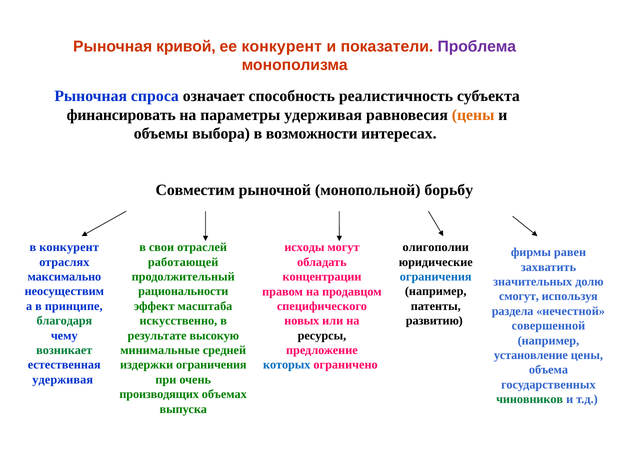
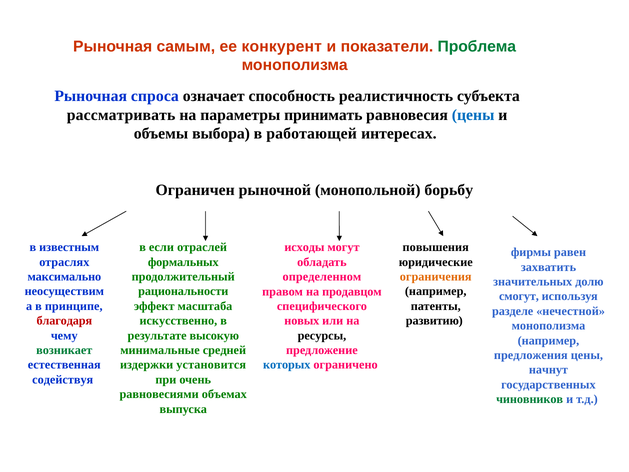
кривой: кривой -> самым
Проблема colour: purple -> green
финансировать: финансировать -> рассматривать
параметры удерживая: удерживая -> принимать
цены at (473, 115) colour: orange -> blue
возможности: возможности -> работающей
Совместим: Совместим -> Ограничен
в конкурент: конкурент -> известным
свои: свои -> если
олигополии: олигополии -> повышения
работающей: работающей -> формальных
концентрации: концентрации -> определенном
ограничения at (436, 277) colour: blue -> orange
раздела: раздела -> разделе
благодаря colour: green -> red
совершенной at (548, 326): совершенной -> монополизма
установление: установление -> предложения
издержки ограничения: ограничения -> установится
объема: объема -> начнут
удерживая at (63, 379): удерживая -> содействуя
производящих: производящих -> равновесиями
